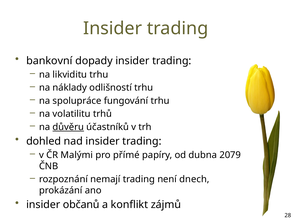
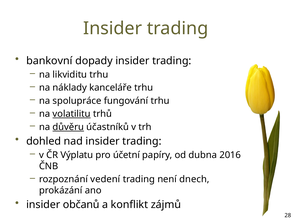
odlišností: odlišností -> kanceláře
volatilitu underline: none -> present
Malými: Malými -> Výplatu
přímé: přímé -> účetní
2079: 2079 -> 2016
nemají: nemají -> vedení
